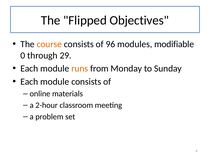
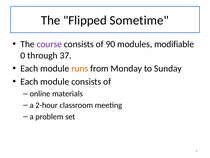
Objectives: Objectives -> Sometime
course colour: orange -> purple
96: 96 -> 90
29: 29 -> 37
